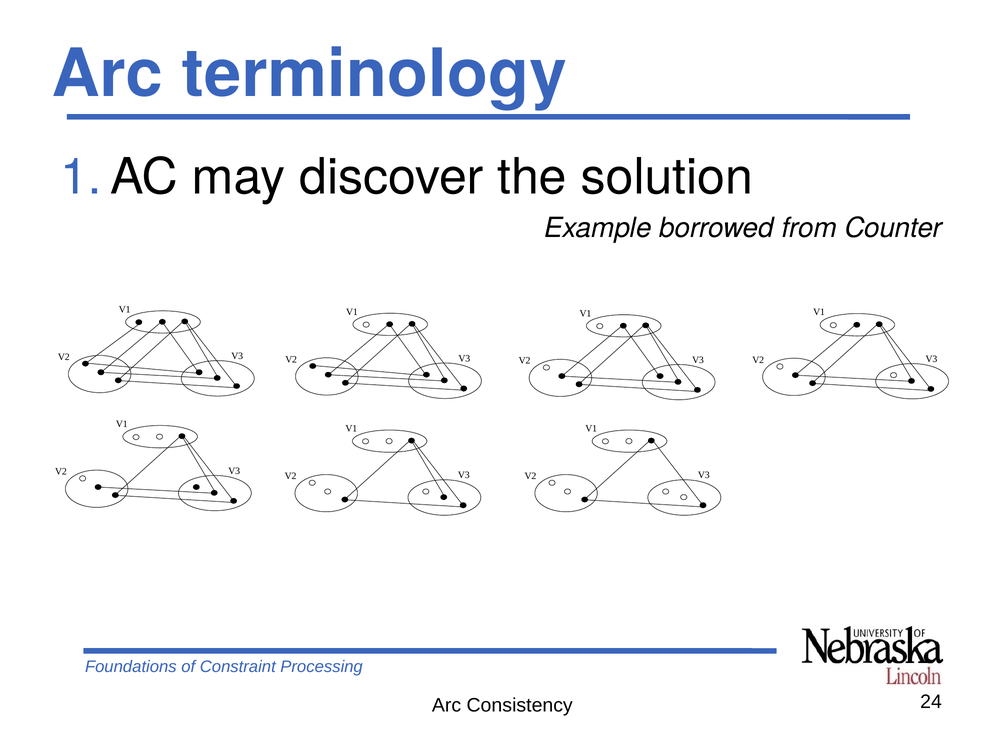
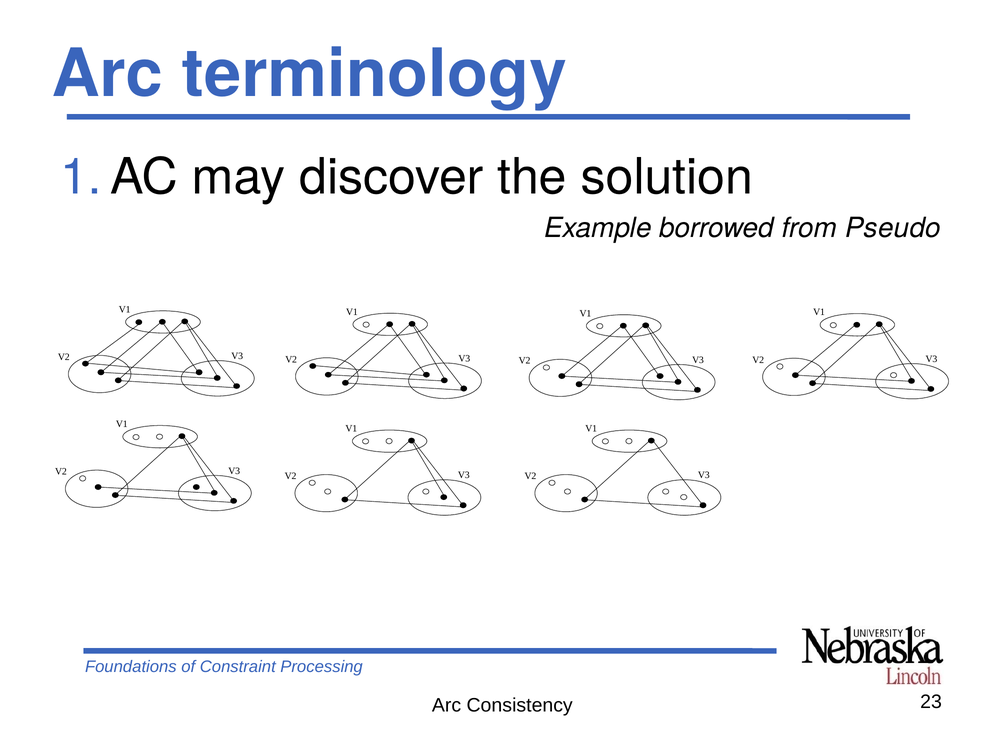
Counter: Counter -> Pseudo
24: 24 -> 23
